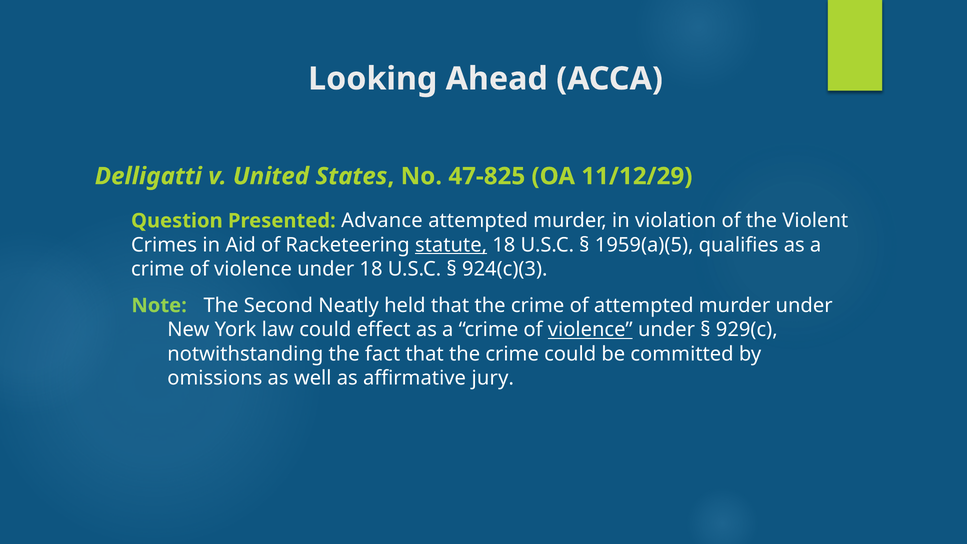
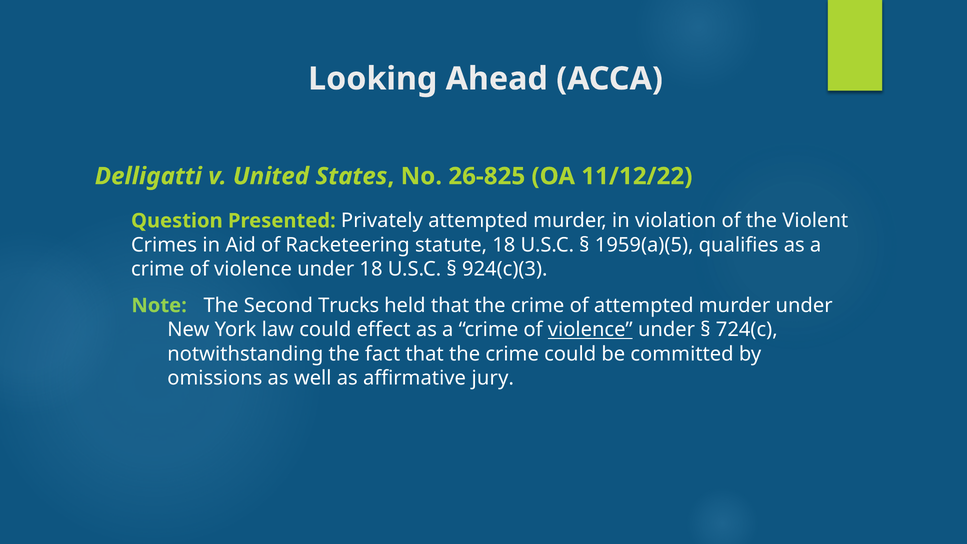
47-825: 47-825 -> 26-825
11/12/29: 11/12/29 -> 11/12/22
Advance: Advance -> Privately
statute underline: present -> none
Neatly: Neatly -> Trucks
929(c: 929(c -> 724(c
